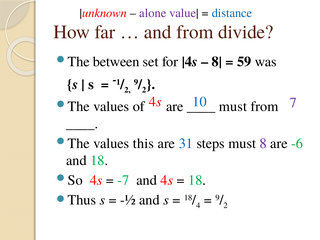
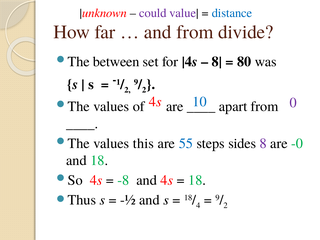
alone: alone -> could
59: 59 -> 80
7: 7 -> 0
must at (233, 107): must -> apart
31: 31 -> 55
steps must: must -> sides
-6: -6 -> -0
-7: -7 -> -8
